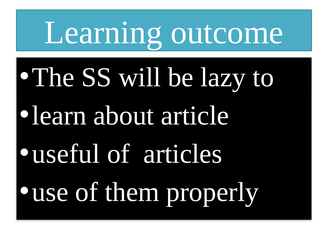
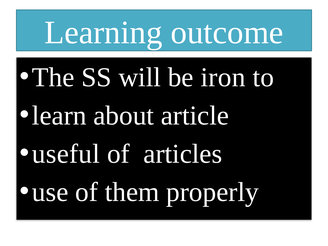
lazy: lazy -> iron
